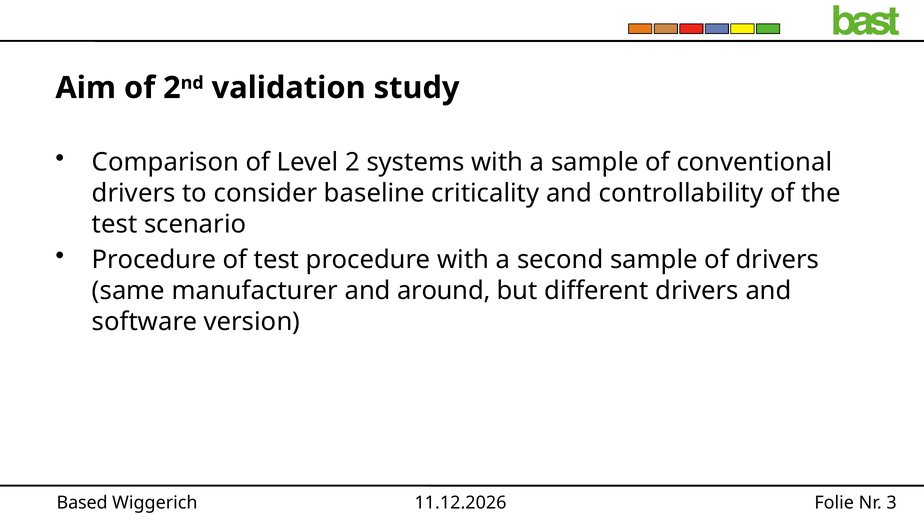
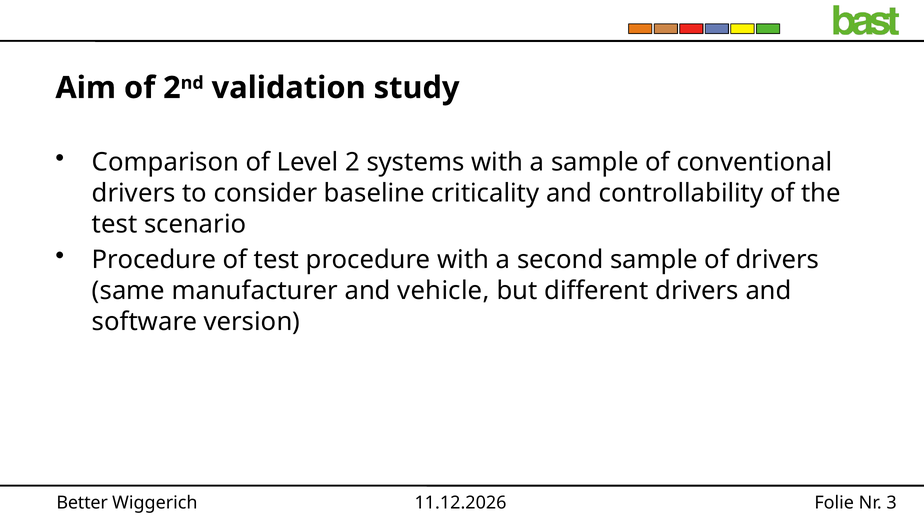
around: around -> vehicle
Based: Based -> Better
